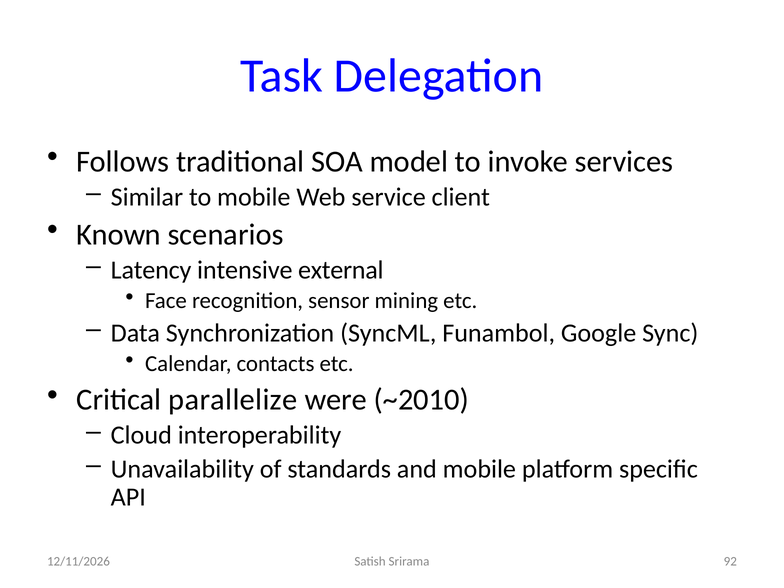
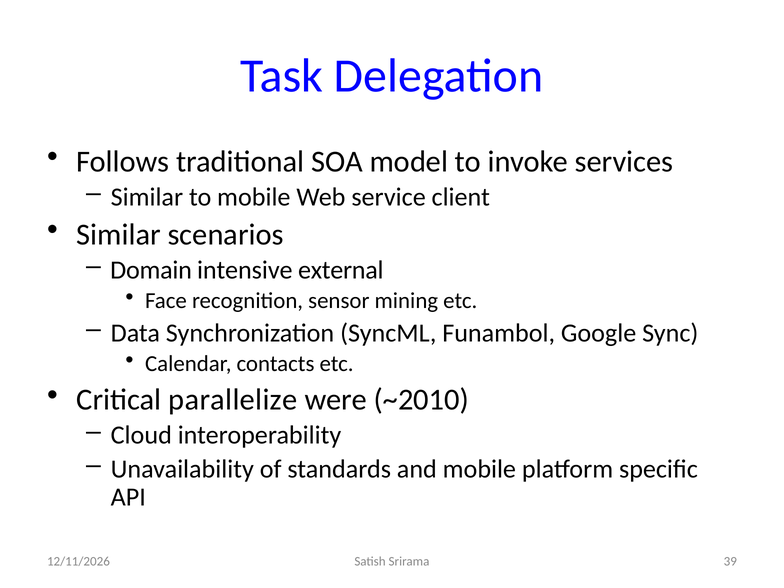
Known at (119, 234): Known -> Similar
Latency: Latency -> Domain
92: 92 -> 39
